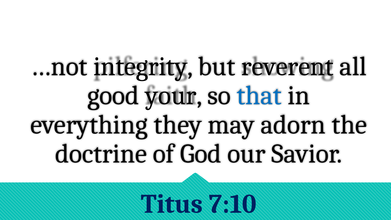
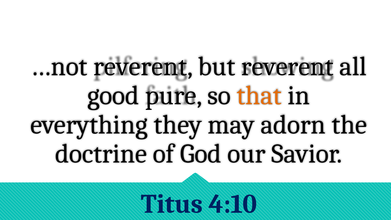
…not integrity: integrity -> reverent
your: your -> pure
that colour: blue -> orange
7:10: 7:10 -> 4:10
